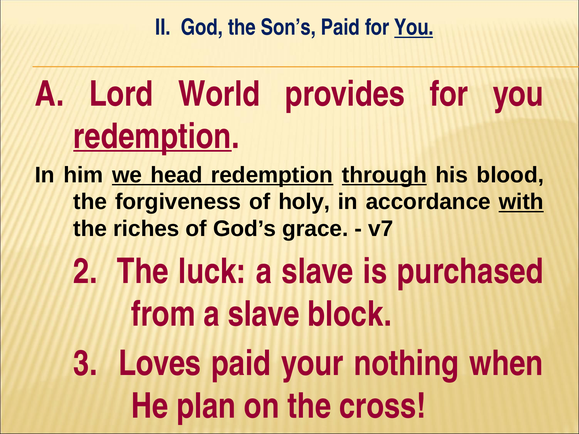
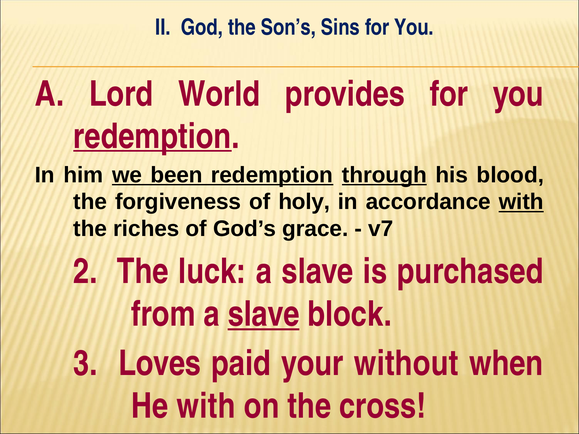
Son’s Paid: Paid -> Sins
You at (414, 28) underline: present -> none
head: head -> been
slave at (264, 314) underline: none -> present
nothing: nothing -> without
He plan: plan -> with
